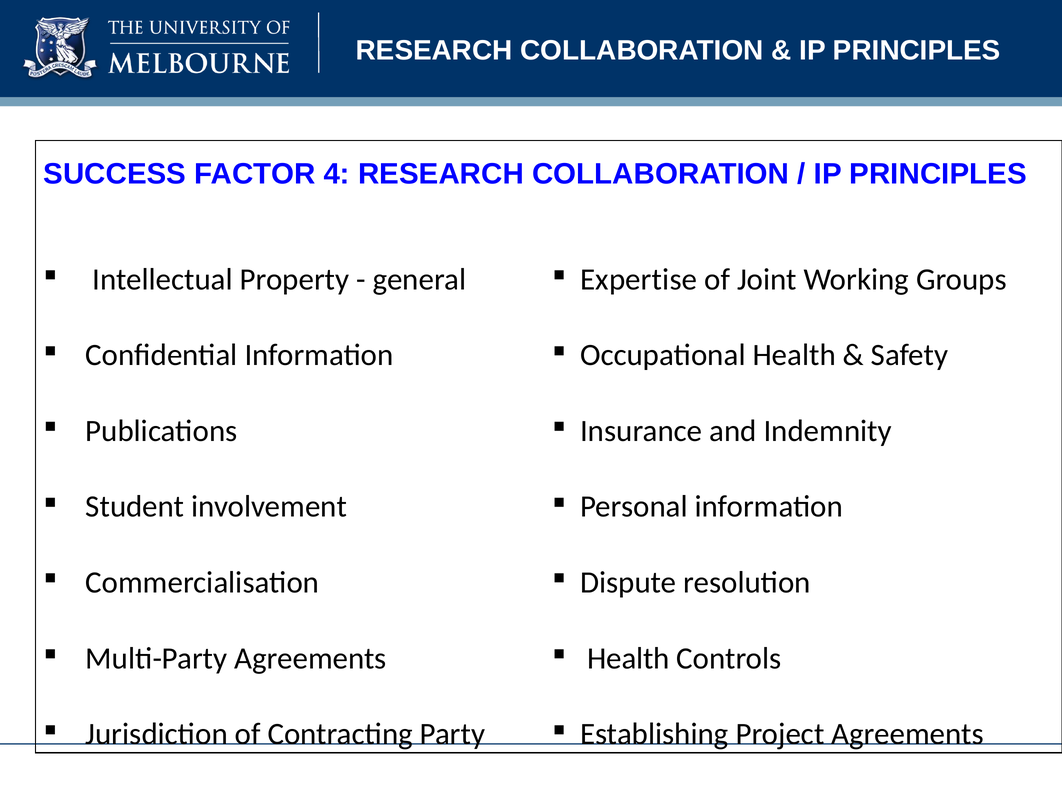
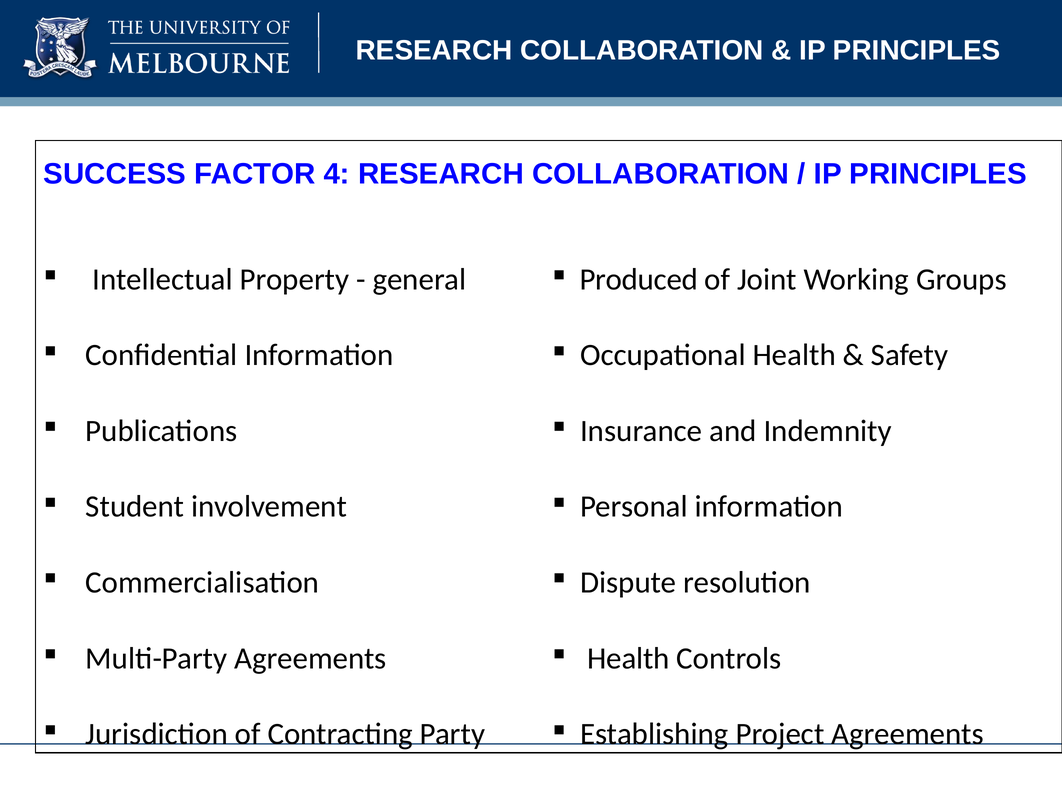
Expertise: Expertise -> Produced
